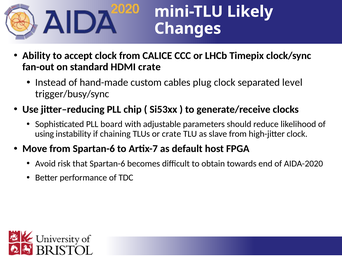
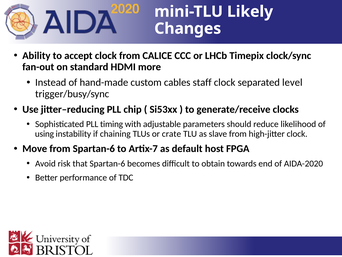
HDMI crate: crate -> more
plug: plug -> staff
board: board -> timing
